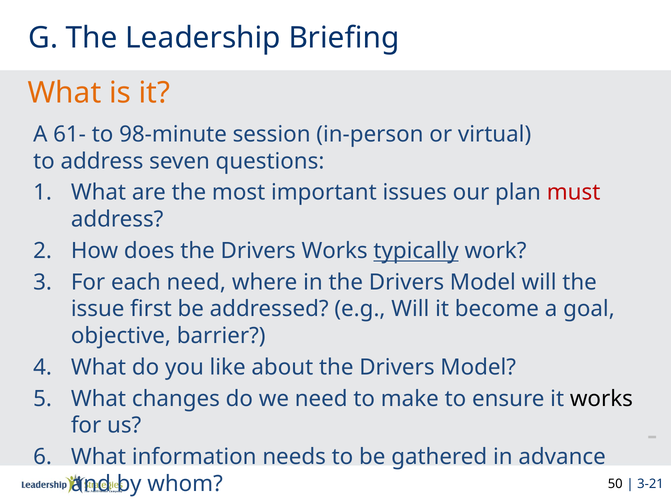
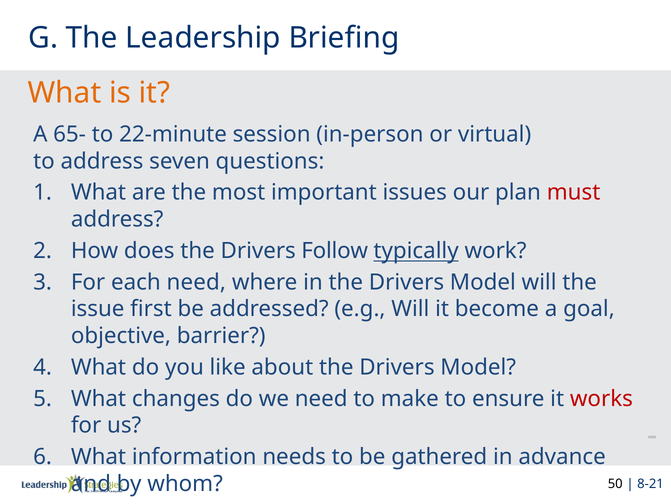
61-: 61- -> 65-
98-minute: 98-minute -> 22-minute
Drivers Works: Works -> Follow
works at (601, 398) colour: black -> red
3-21: 3-21 -> 8-21
